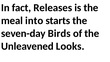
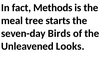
Releases: Releases -> Methods
into: into -> tree
